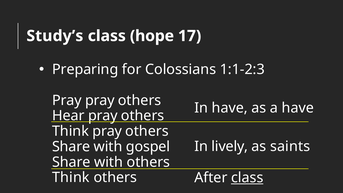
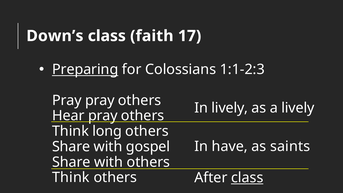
Study’s: Study’s -> Down’s
hope: hope -> faith
Preparing underline: none -> present
In have: have -> lively
a have: have -> lively
Think pray: pray -> long
lively: lively -> have
